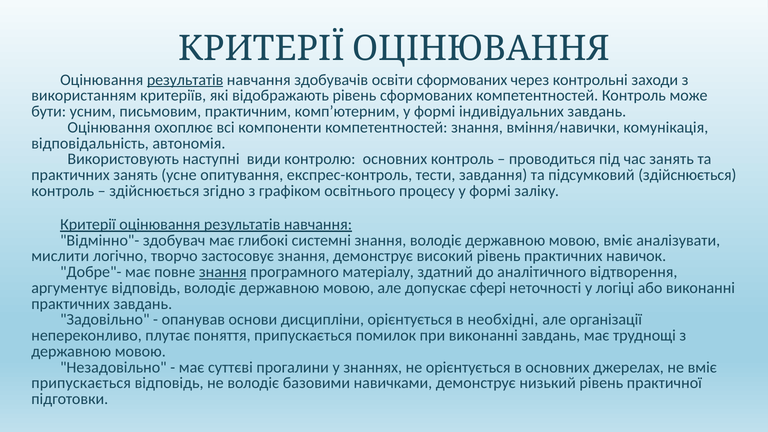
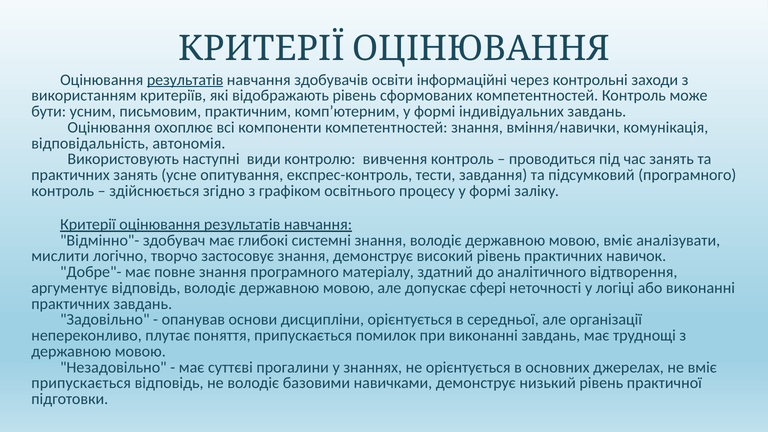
освіти сформованих: сформованих -> інформаційні
контролю основних: основних -> вивчення
підсумковий здійснюється: здійснюється -> програмного
знання at (223, 272) underline: present -> none
необхідні: необхідні -> середньої
